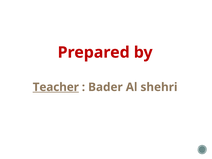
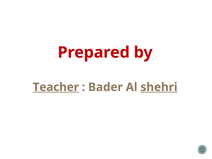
shehri underline: none -> present
